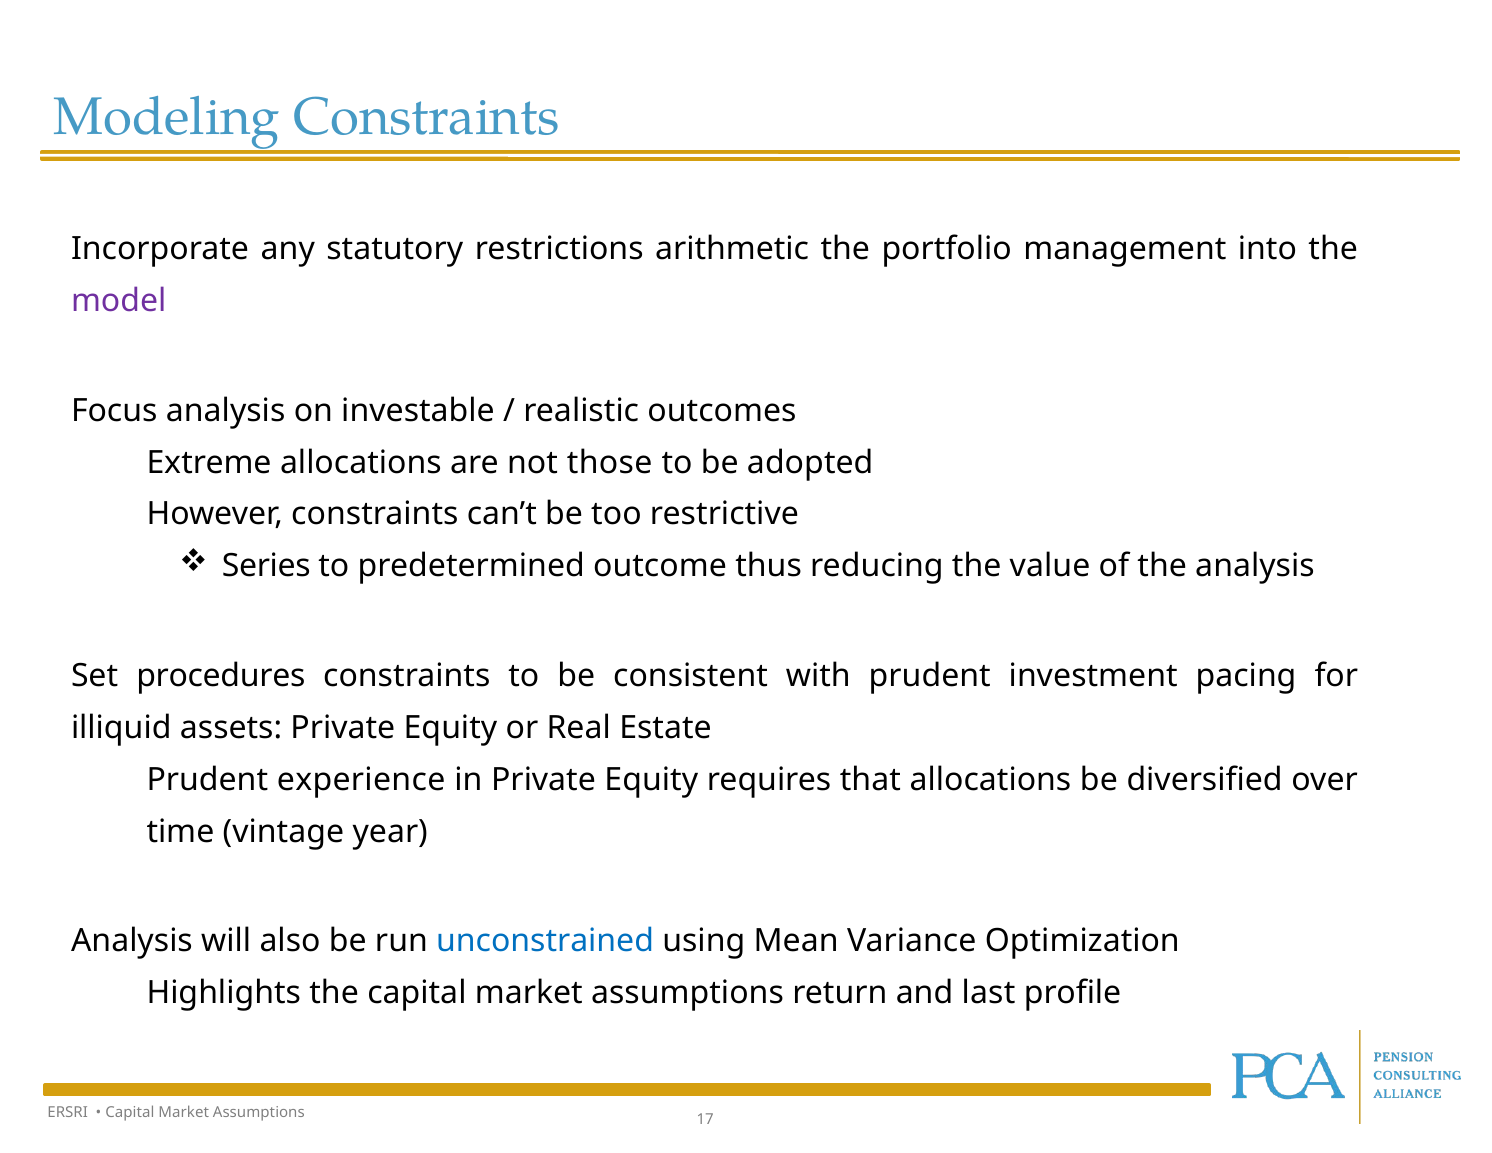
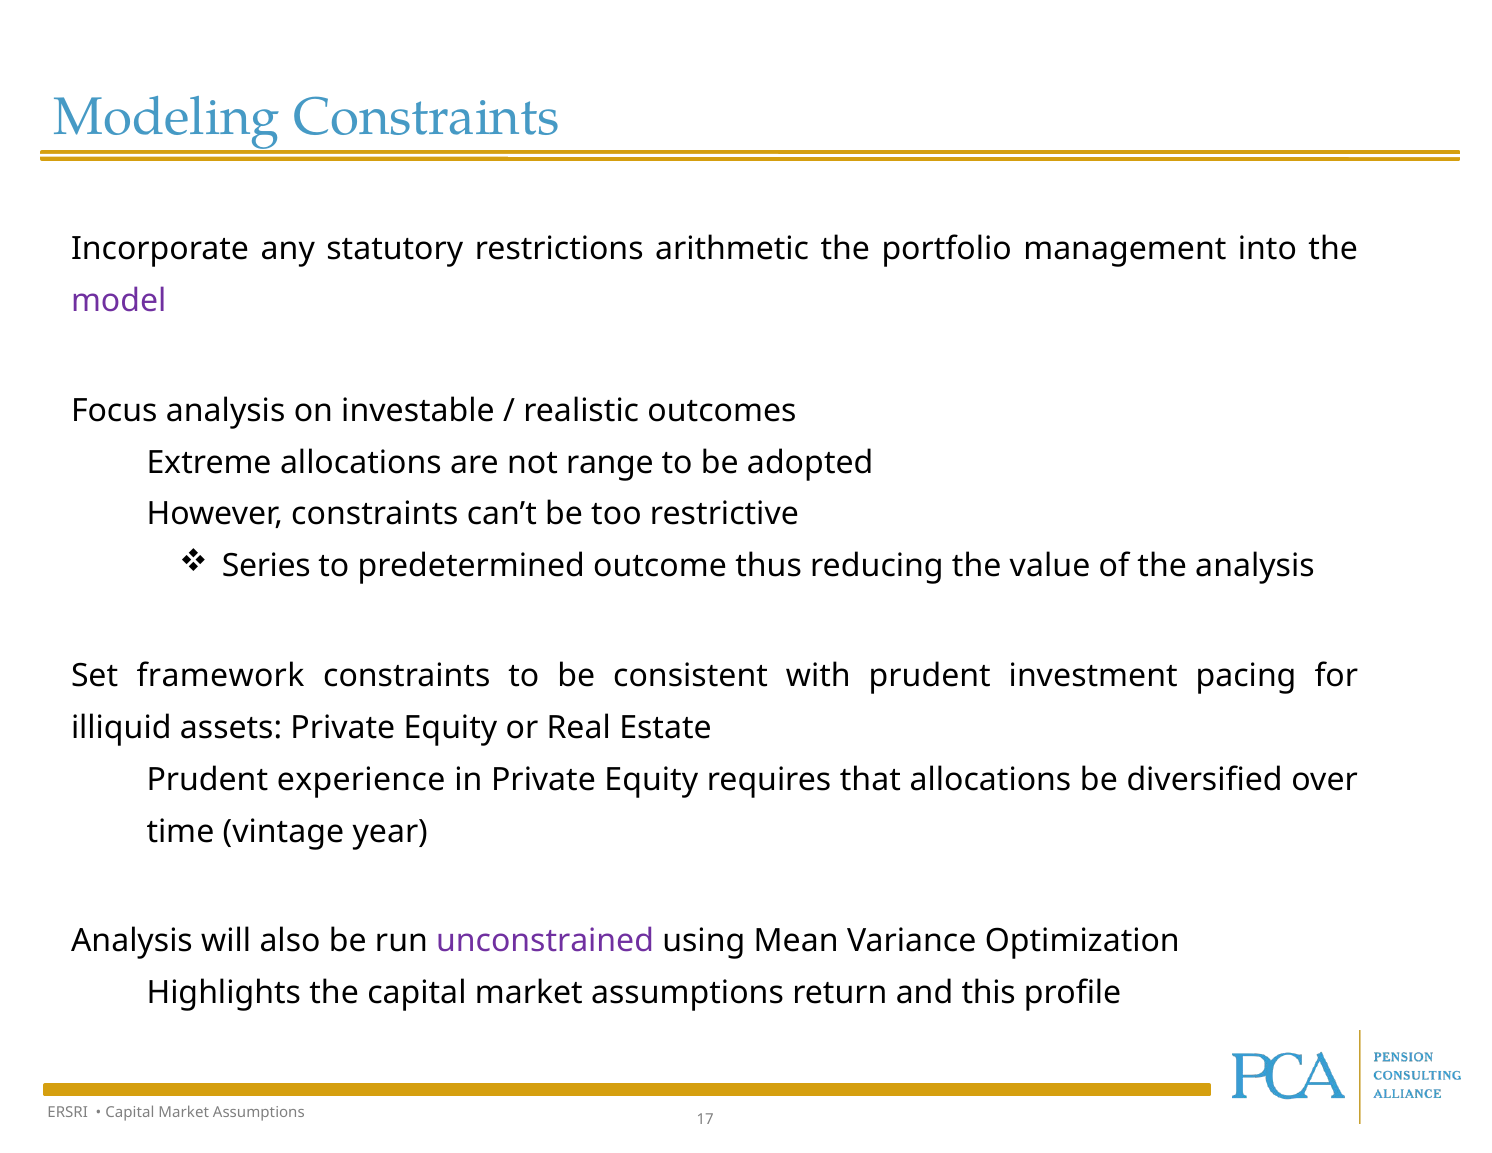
those: those -> range
procedures: procedures -> framework
unconstrained colour: blue -> purple
last: last -> this
